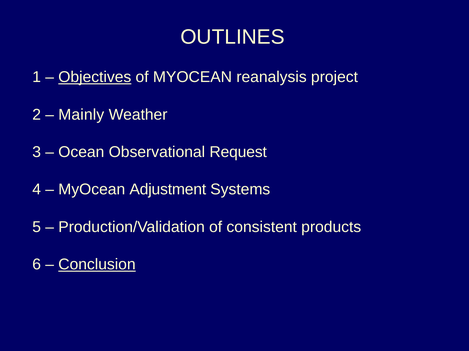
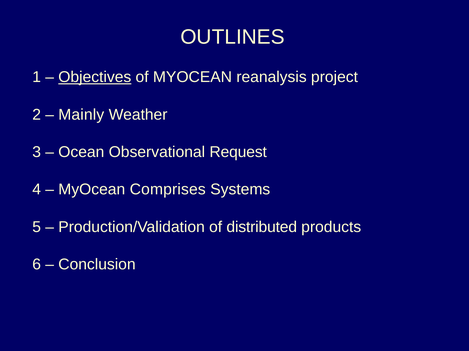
Adjustment: Adjustment -> Comprises
consistent: consistent -> distributed
Conclusion underline: present -> none
